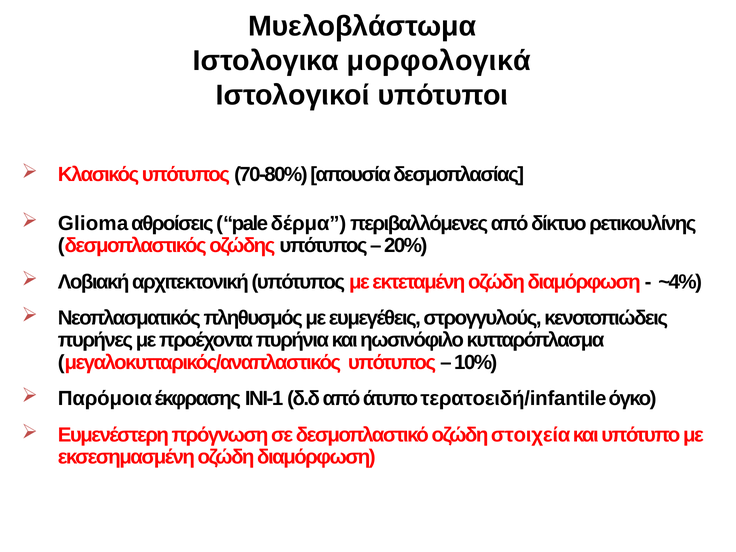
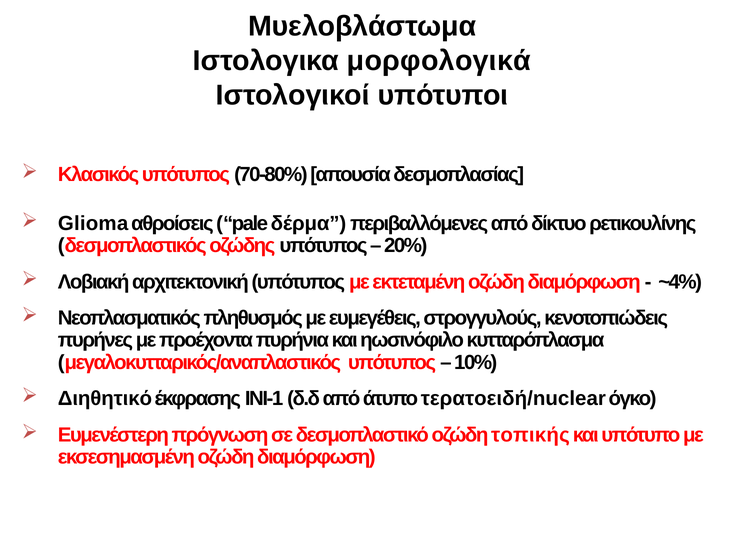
Παρόμοια: Παρόμοια -> Διηθητικό
τερατοειδή/infantile: τερατοειδή/infantile -> τερατοειδή/nuclear
στοιχεία: στοιχεία -> τοπικής
